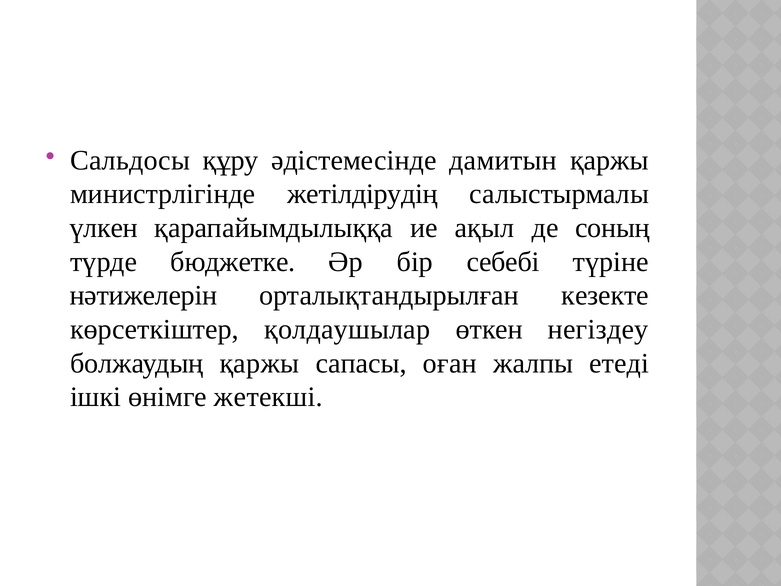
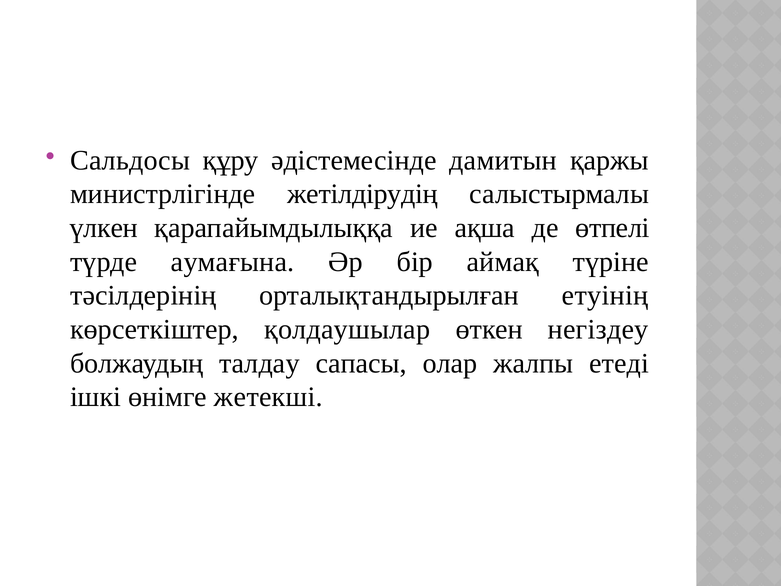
ақыл: ақыл -> ақша
соның: соның -> өтпелі
бюджетке: бюджетке -> аумағына
себебі: себебі -> аймақ
нәтижелерін: нәтижелерін -> тәсілдерінің
кезекте: кезекте -> етуінің
болжаудың қаржы: қаржы -> талдау
оған: оған -> олар
